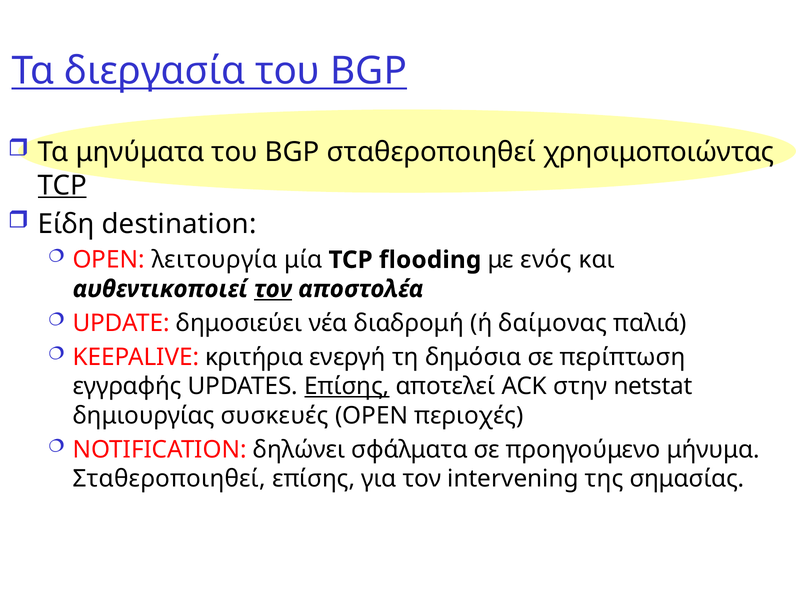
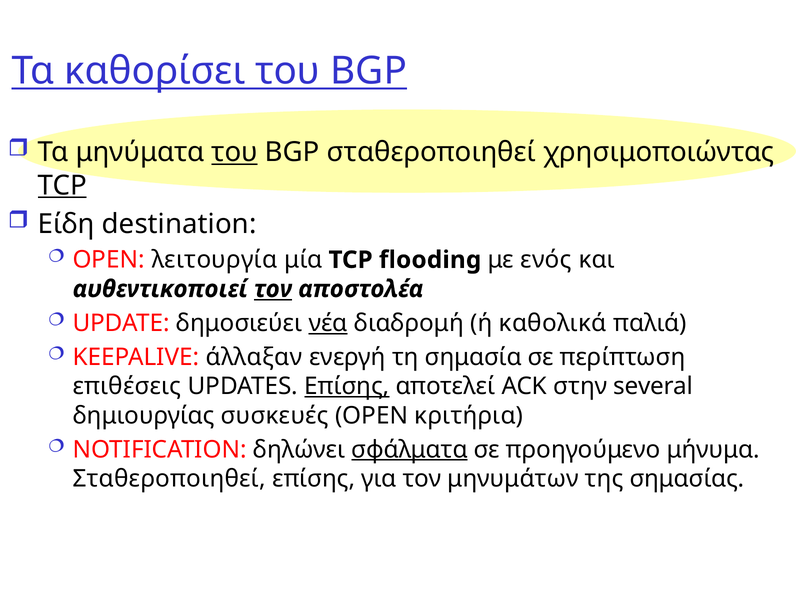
διεργασία: διεργασία -> καθορίσει
του at (235, 152) underline: none -> present
νέα underline: none -> present
δαίμονας: δαίμονας -> καθολικά
κριτήρια: κριτήρια -> άλλαξαν
δημόσια: δημόσια -> σημασία
εγγραφής: εγγραφής -> επιθέσεις
netstat: netstat -> several
περιοχές: περιοχές -> κριτήρια
σφάλματα underline: none -> present
intervening: intervening -> μηνυμάτων
